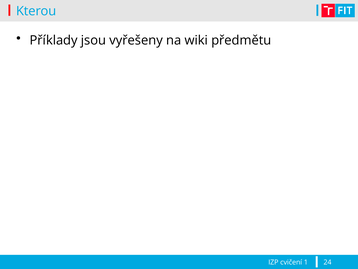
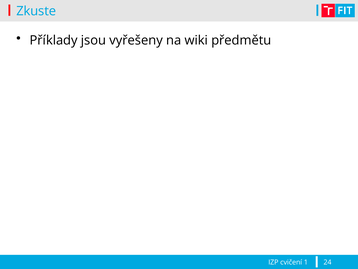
Kterou: Kterou -> Zkuste
